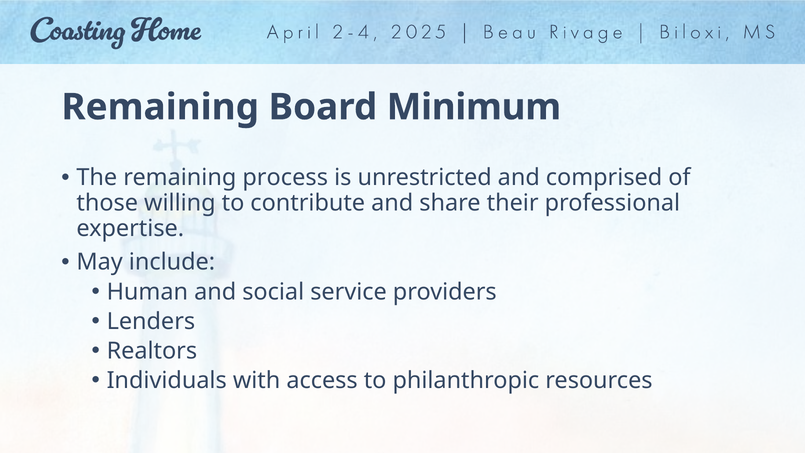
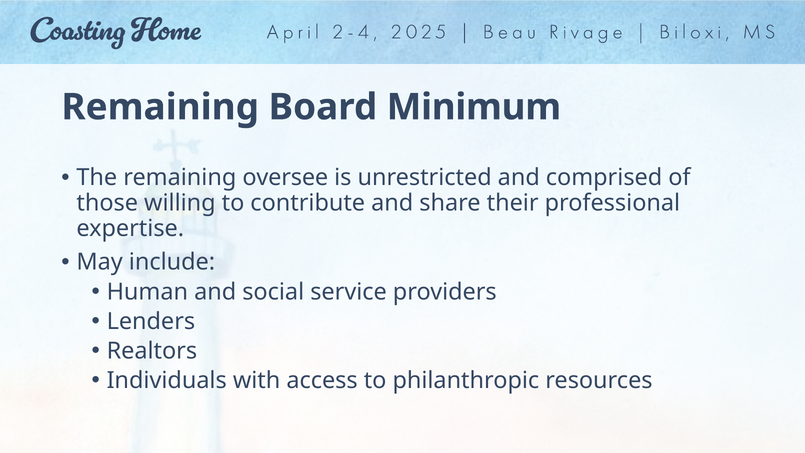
process: process -> oversee
